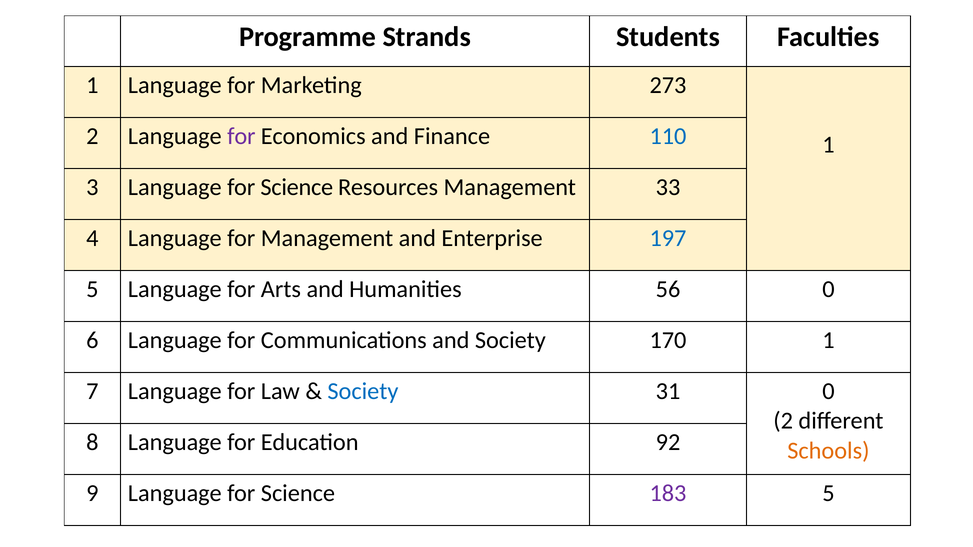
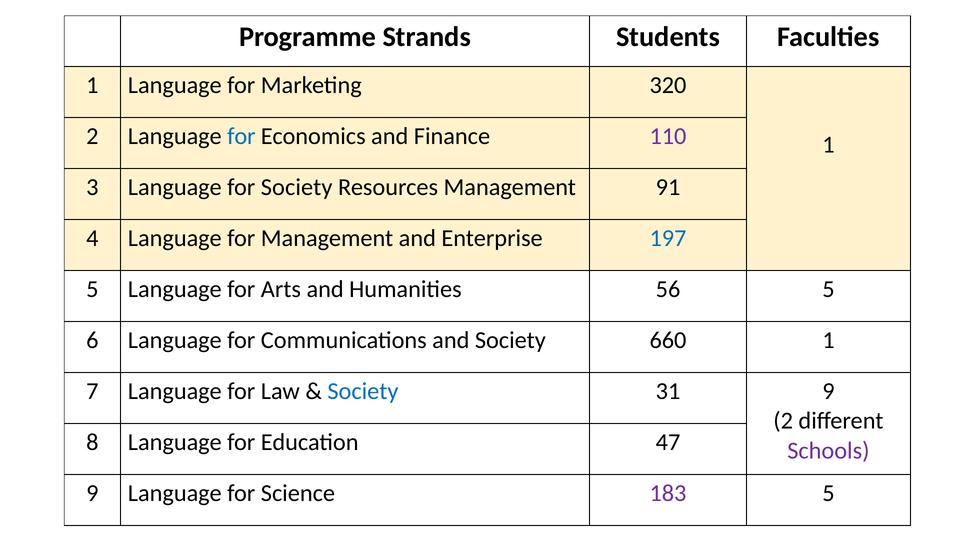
273: 273 -> 320
for at (241, 136) colour: purple -> blue
110 colour: blue -> purple
3 Language for Science: Science -> Society
33: 33 -> 91
56 0: 0 -> 5
170: 170 -> 660
31 0: 0 -> 9
92: 92 -> 47
Schools colour: orange -> purple
